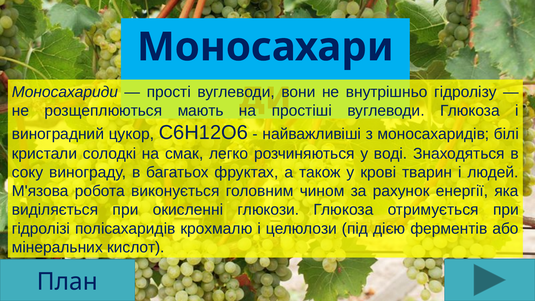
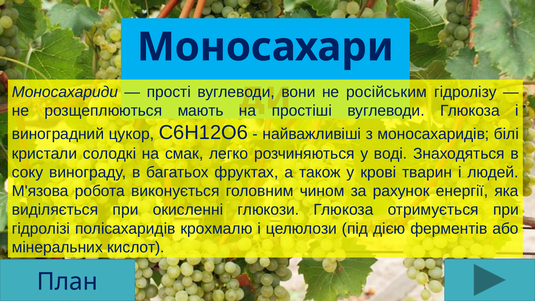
внутрішньо: внутрішньо -> російським
